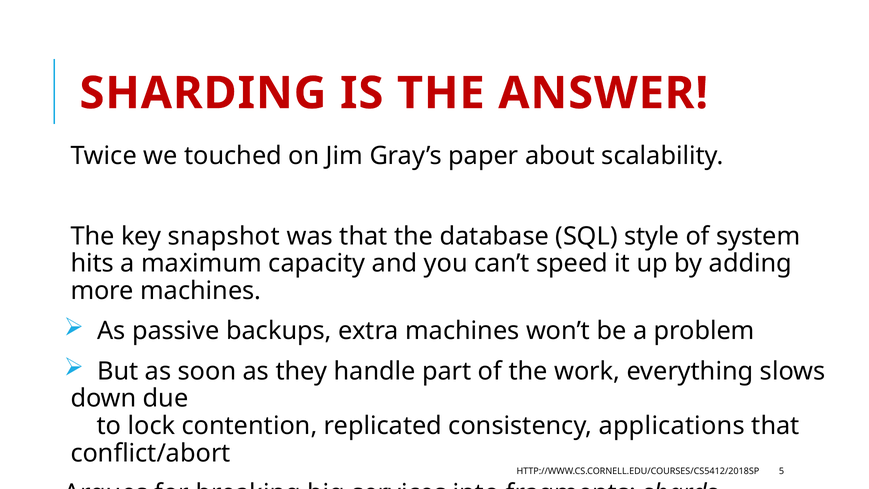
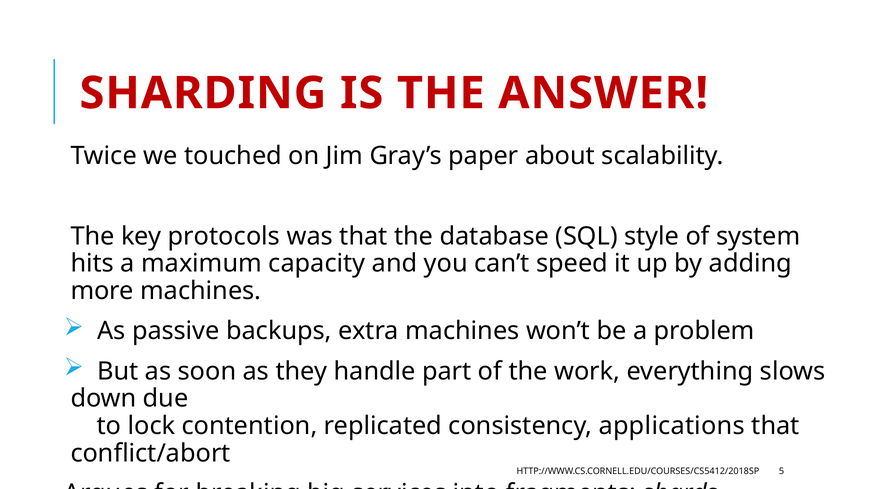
snapshot: snapshot -> protocols
